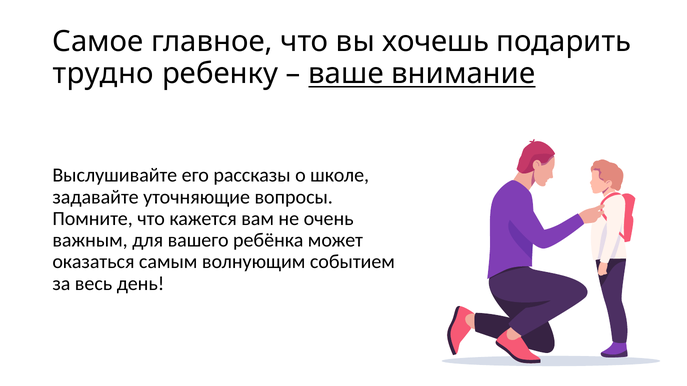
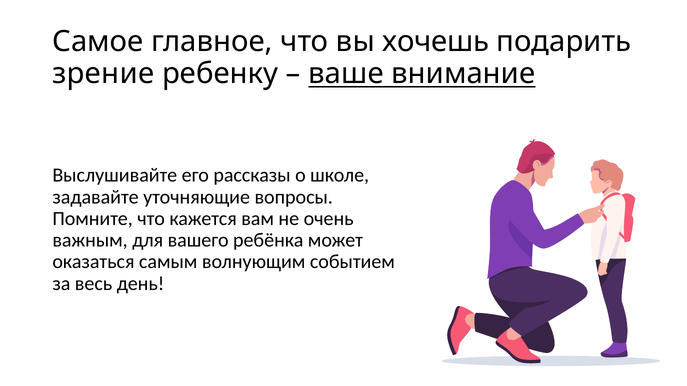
трудно: трудно -> зрение
